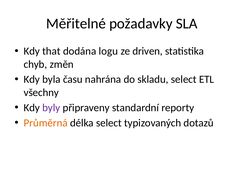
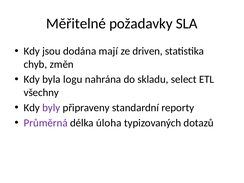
that: that -> jsou
logu: logu -> mají
času: času -> logu
Průměrná colour: orange -> purple
délka select: select -> úloha
